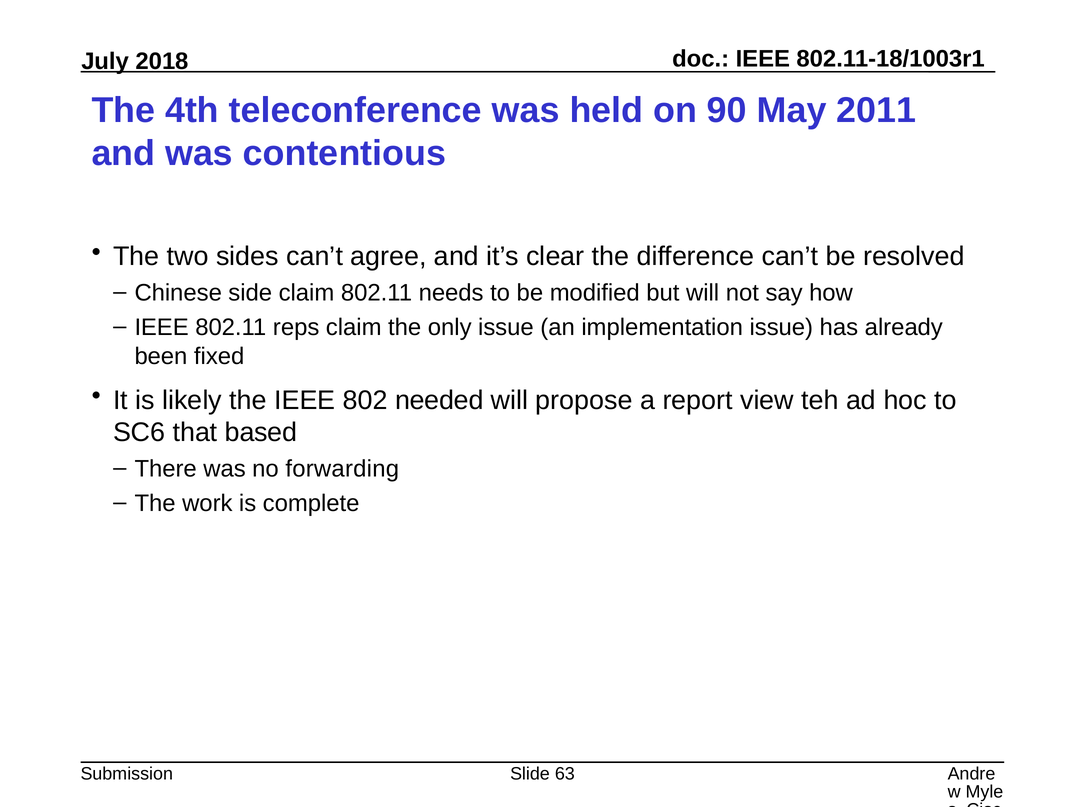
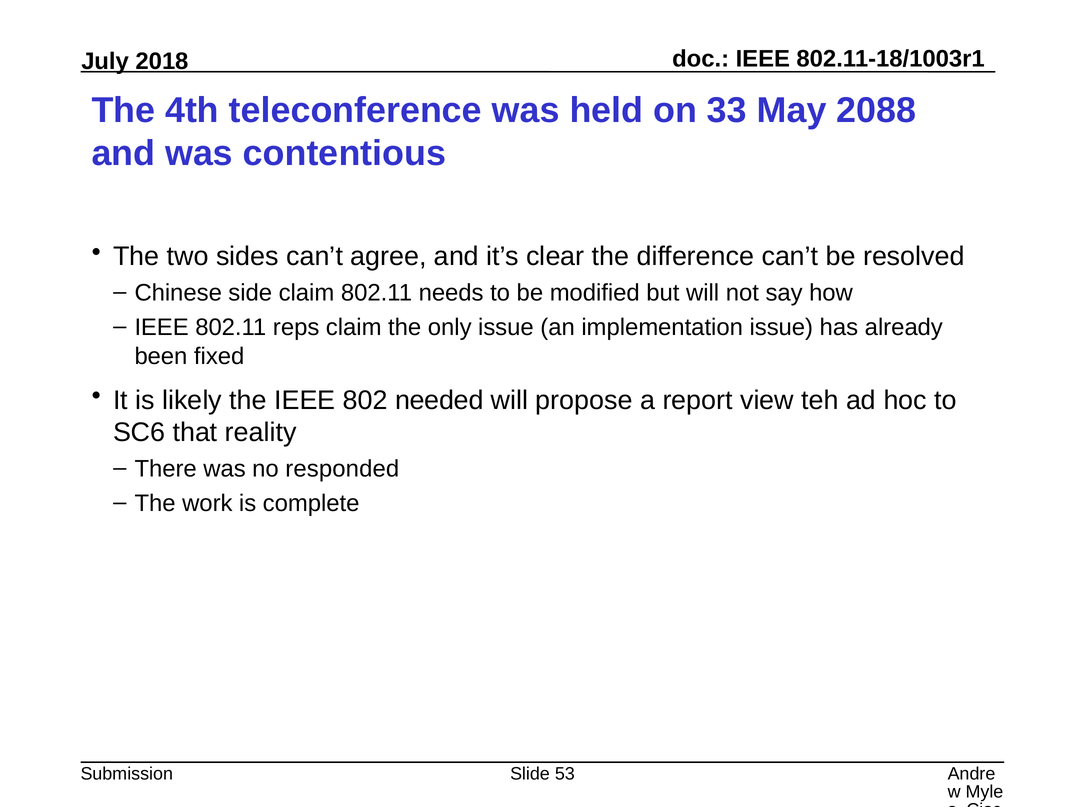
90: 90 -> 33
2011: 2011 -> 2088
based: based -> reality
forwarding: forwarding -> responded
63: 63 -> 53
